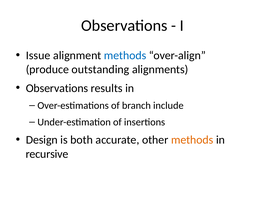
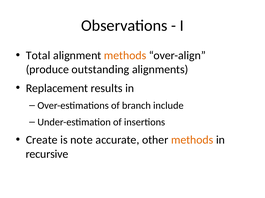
Issue: Issue -> Total
methods at (125, 56) colour: blue -> orange
Observations at (57, 88): Observations -> Replacement
Design: Design -> Create
both: both -> note
